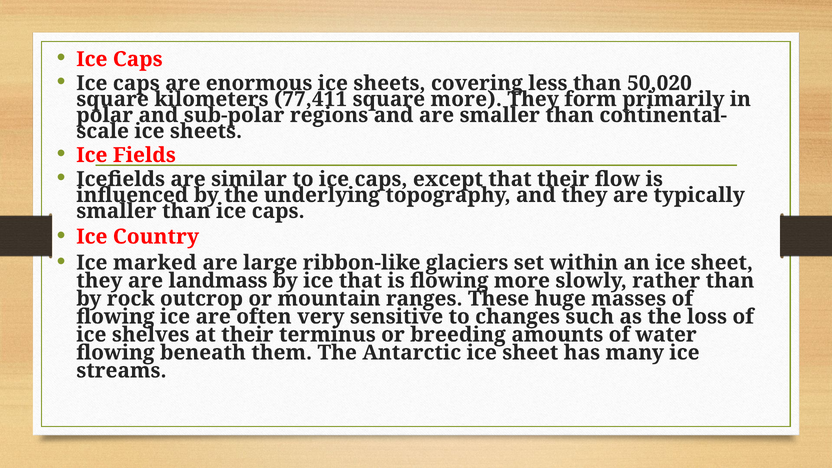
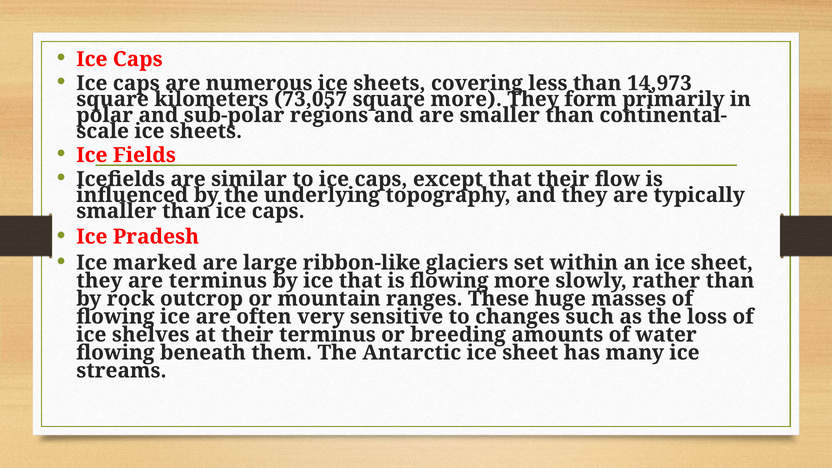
enormous: enormous -> numerous
50,020: 50,020 -> 14,973
77,411: 77,411 -> 73,057
Country: Country -> Pradesh
are landmass: landmass -> terminus
